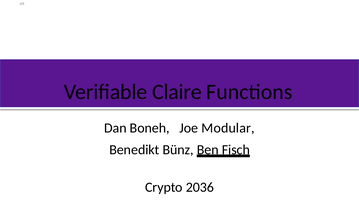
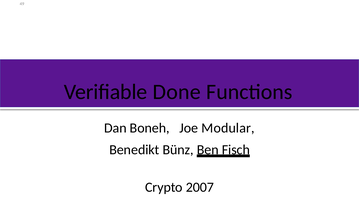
Claire: Claire -> Done
2036: 2036 -> 2007
